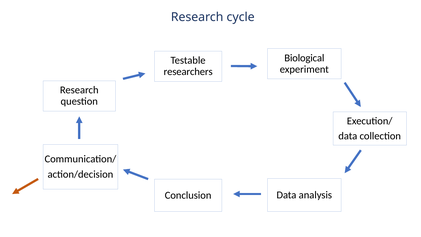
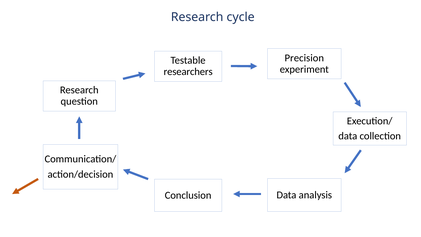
Biological: Biological -> Precision
